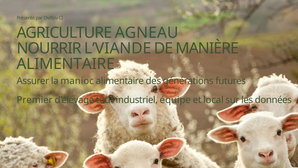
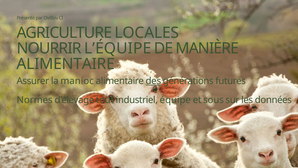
AGNEAU: AGNEAU -> LOCALES
L’VIANDE: L’VIANDE -> L’ÉQUIPE
des underline: none -> present
Premier: Premier -> Normes
local: local -> sous
